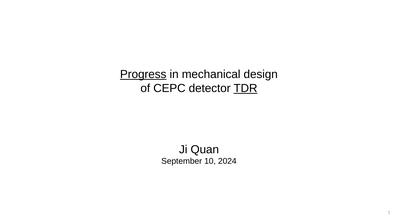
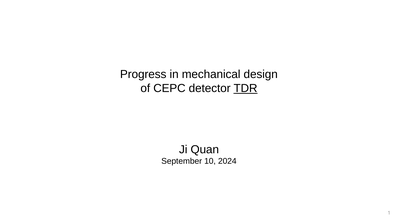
Progress underline: present -> none
